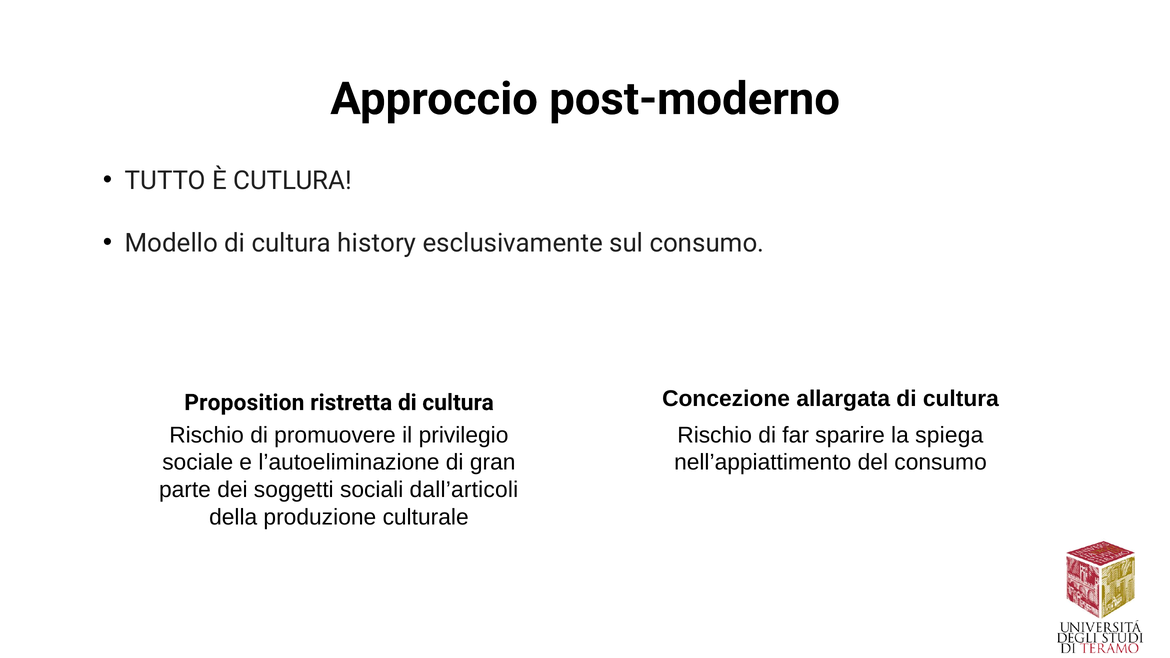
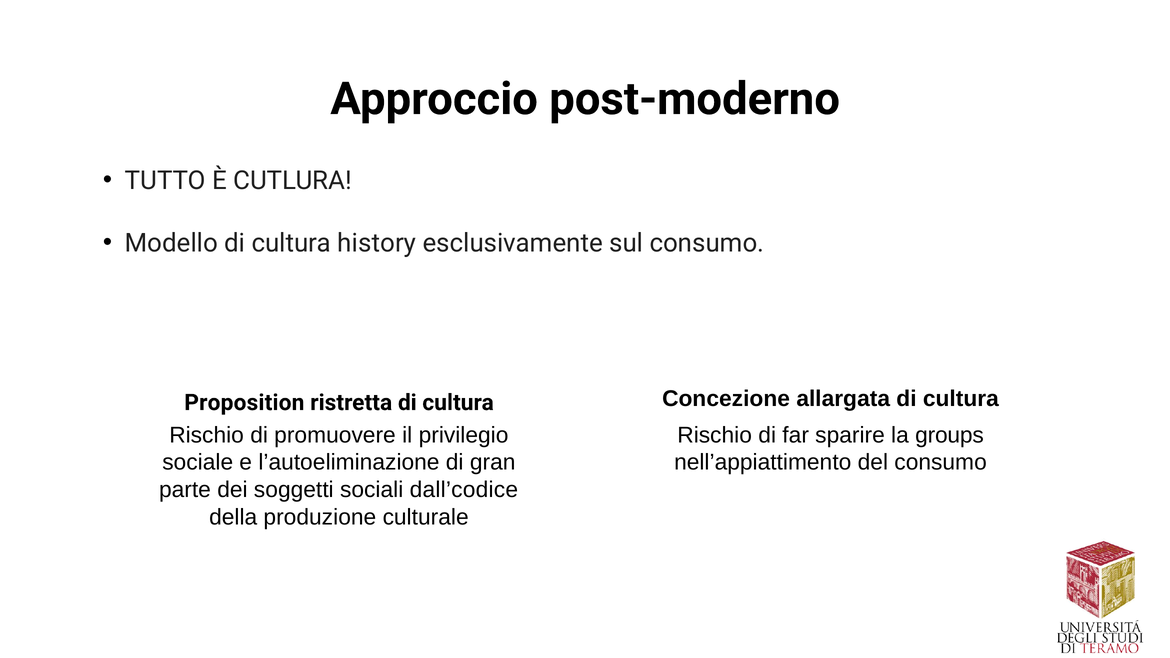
spiega: spiega -> groups
dall’articoli: dall’articoli -> dall’codice
